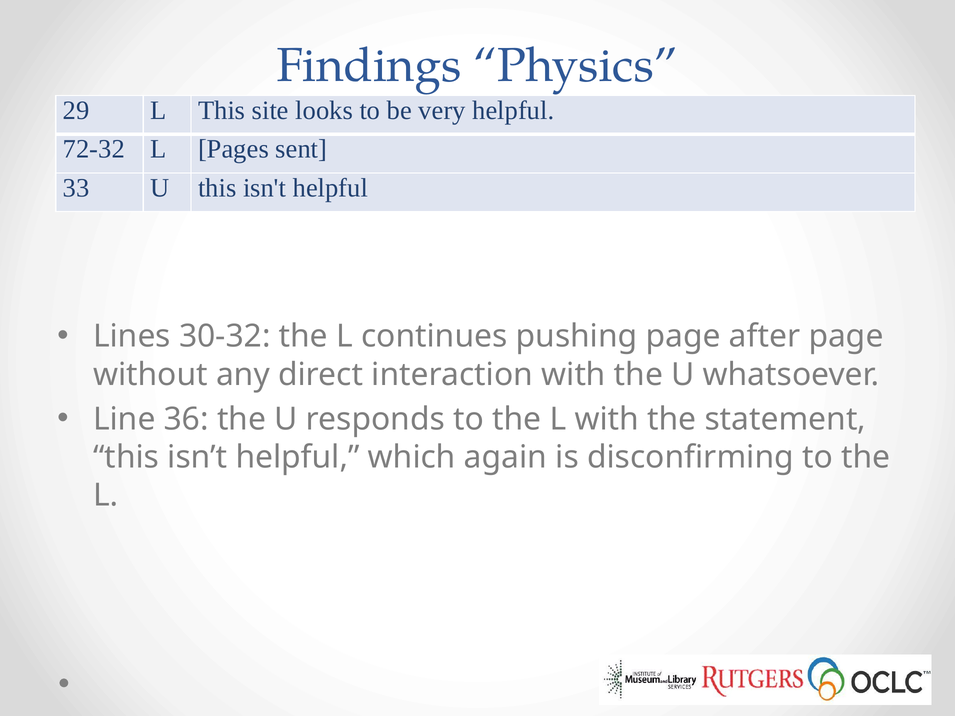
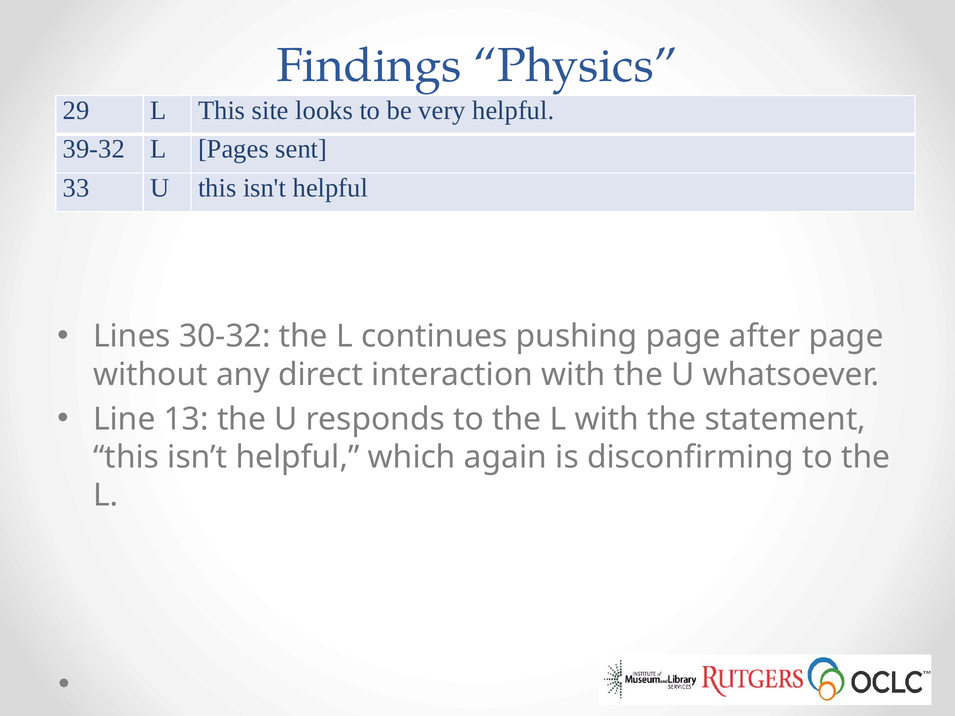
72-32: 72-32 -> 39-32
36: 36 -> 13
